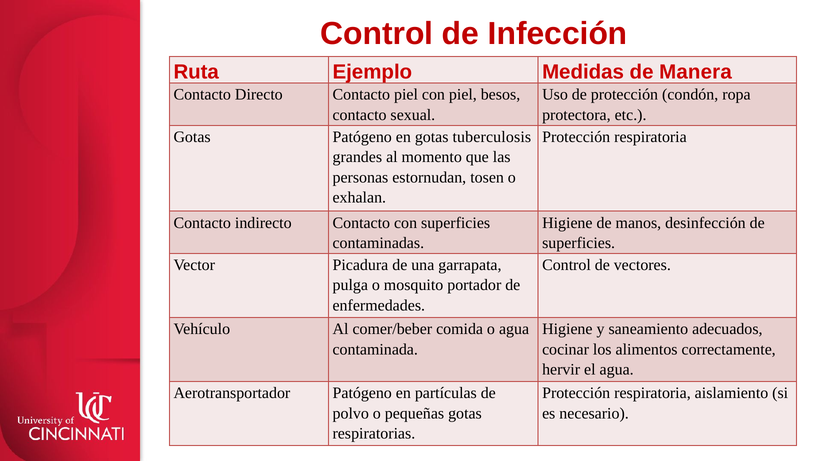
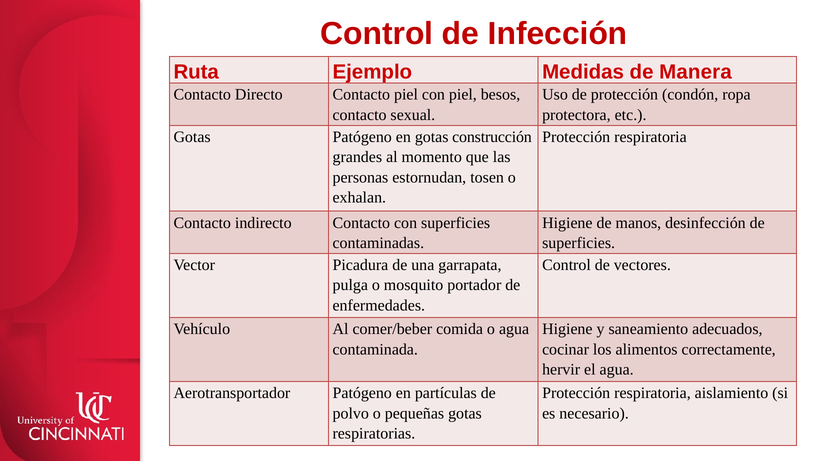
tuberculosis: tuberculosis -> construcción
